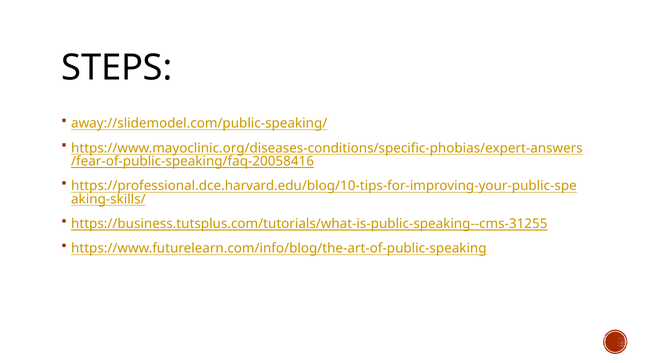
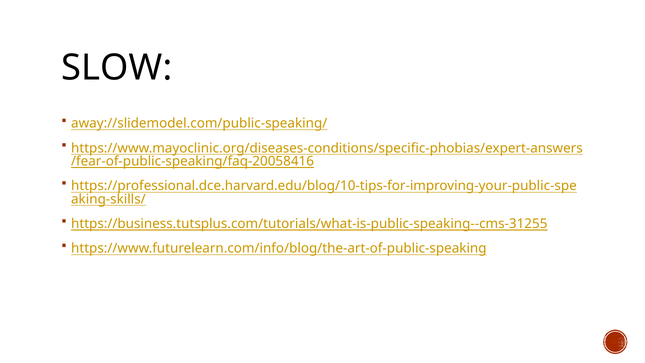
STEPS: STEPS -> SLOW
